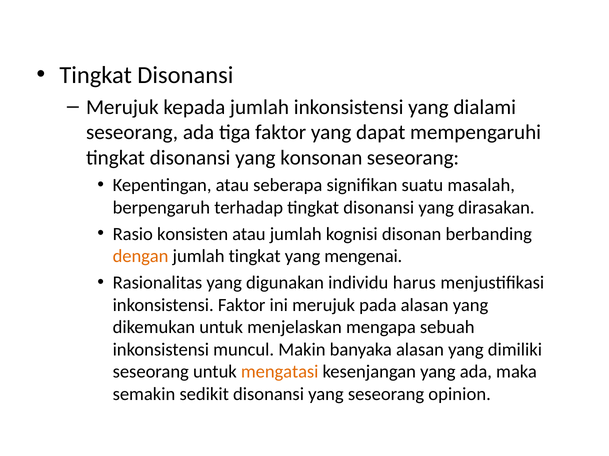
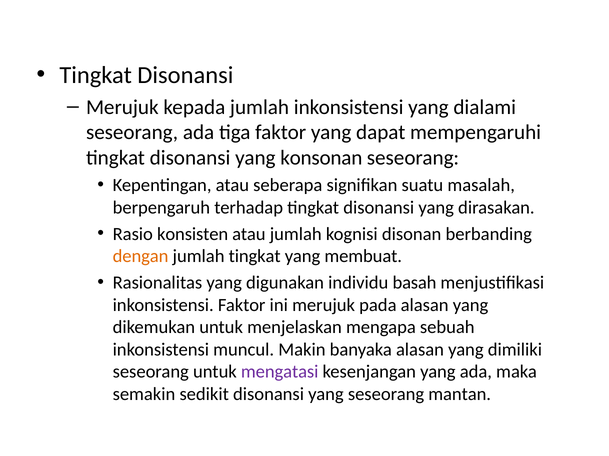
mengenai: mengenai -> membuat
harus: harus -> basah
mengatasi colour: orange -> purple
opinion: opinion -> mantan
